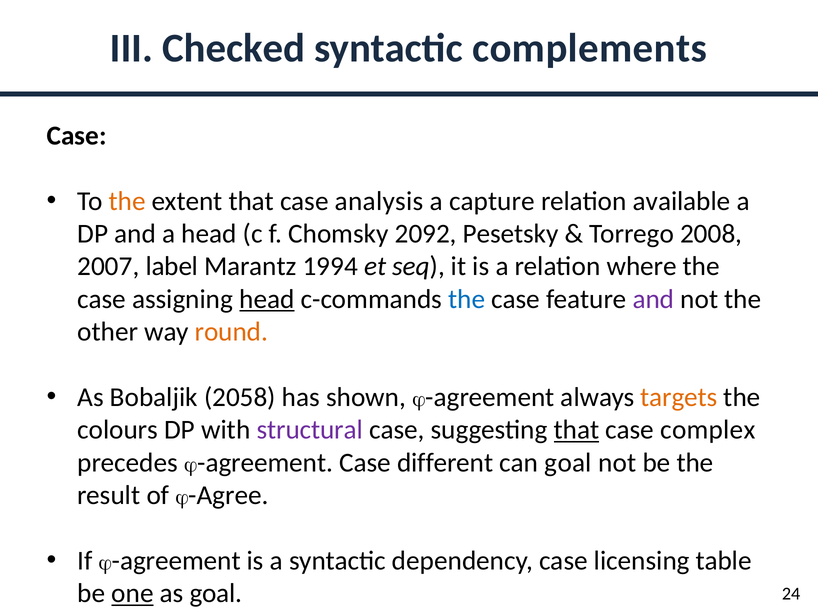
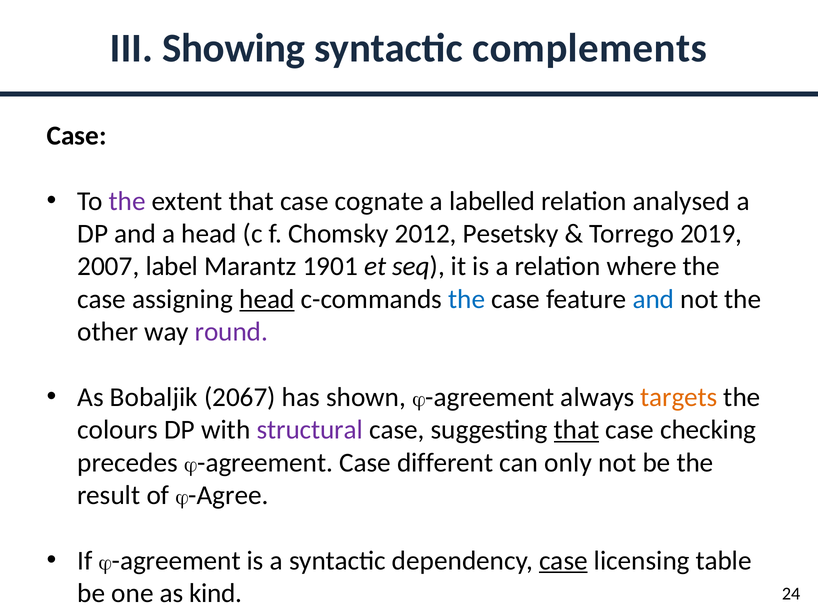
Checked: Checked -> Showing
the at (127, 201) colour: orange -> purple
analysis: analysis -> cognate
capture: capture -> labelled
available: available -> analysed
2092: 2092 -> 2012
2008: 2008 -> 2019
1994: 1994 -> 1901
and at (653, 299) colour: purple -> blue
round colour: orange -> purple
2058: 2058 -> 2067
complex: complex -> checking
can goal: goal -> only
case at (563, 561) underline: none -> present
one underline: present -> none
as goal: goal -> kind
